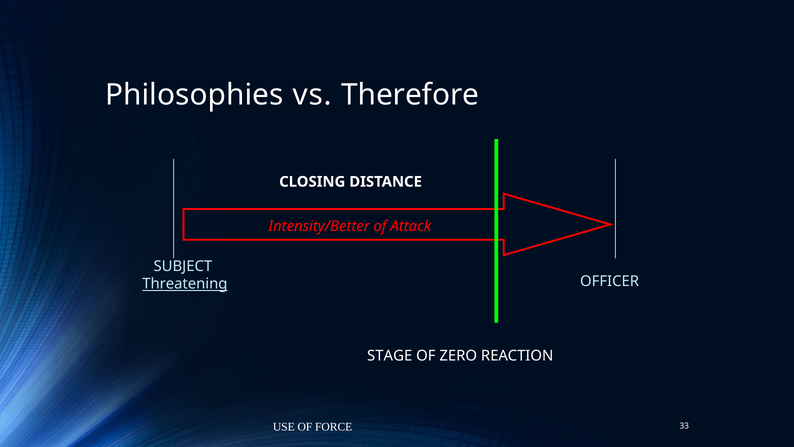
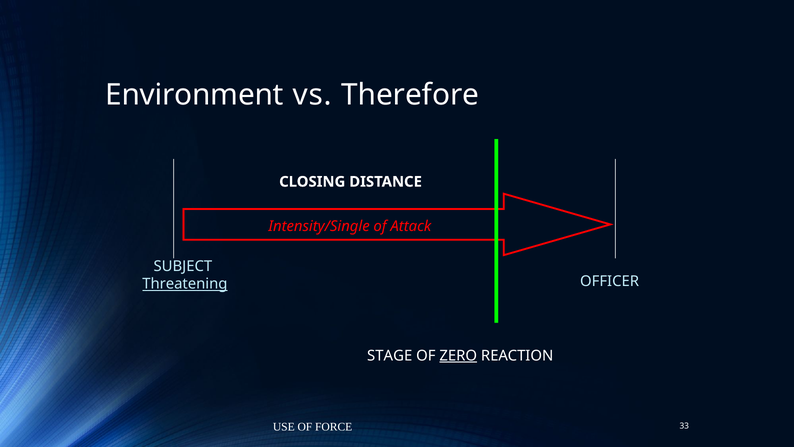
Philosophies: Philosophies -> Environment
Intensity/Better: Intensity/Better -> Intensity/Single
ZERO underline: none -> present
